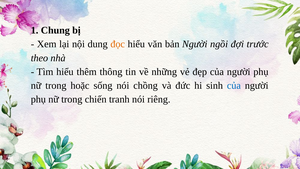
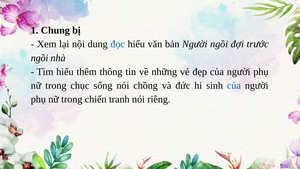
đọc colour: orange -> blue
theo at (39, 58): theo -> ngồi
hoặc: hoặc -> chục
